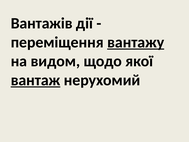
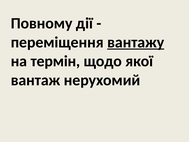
Вантажів: Вантажів -> Повному
видом: видом -> термін
вантаж underline: present -> none
